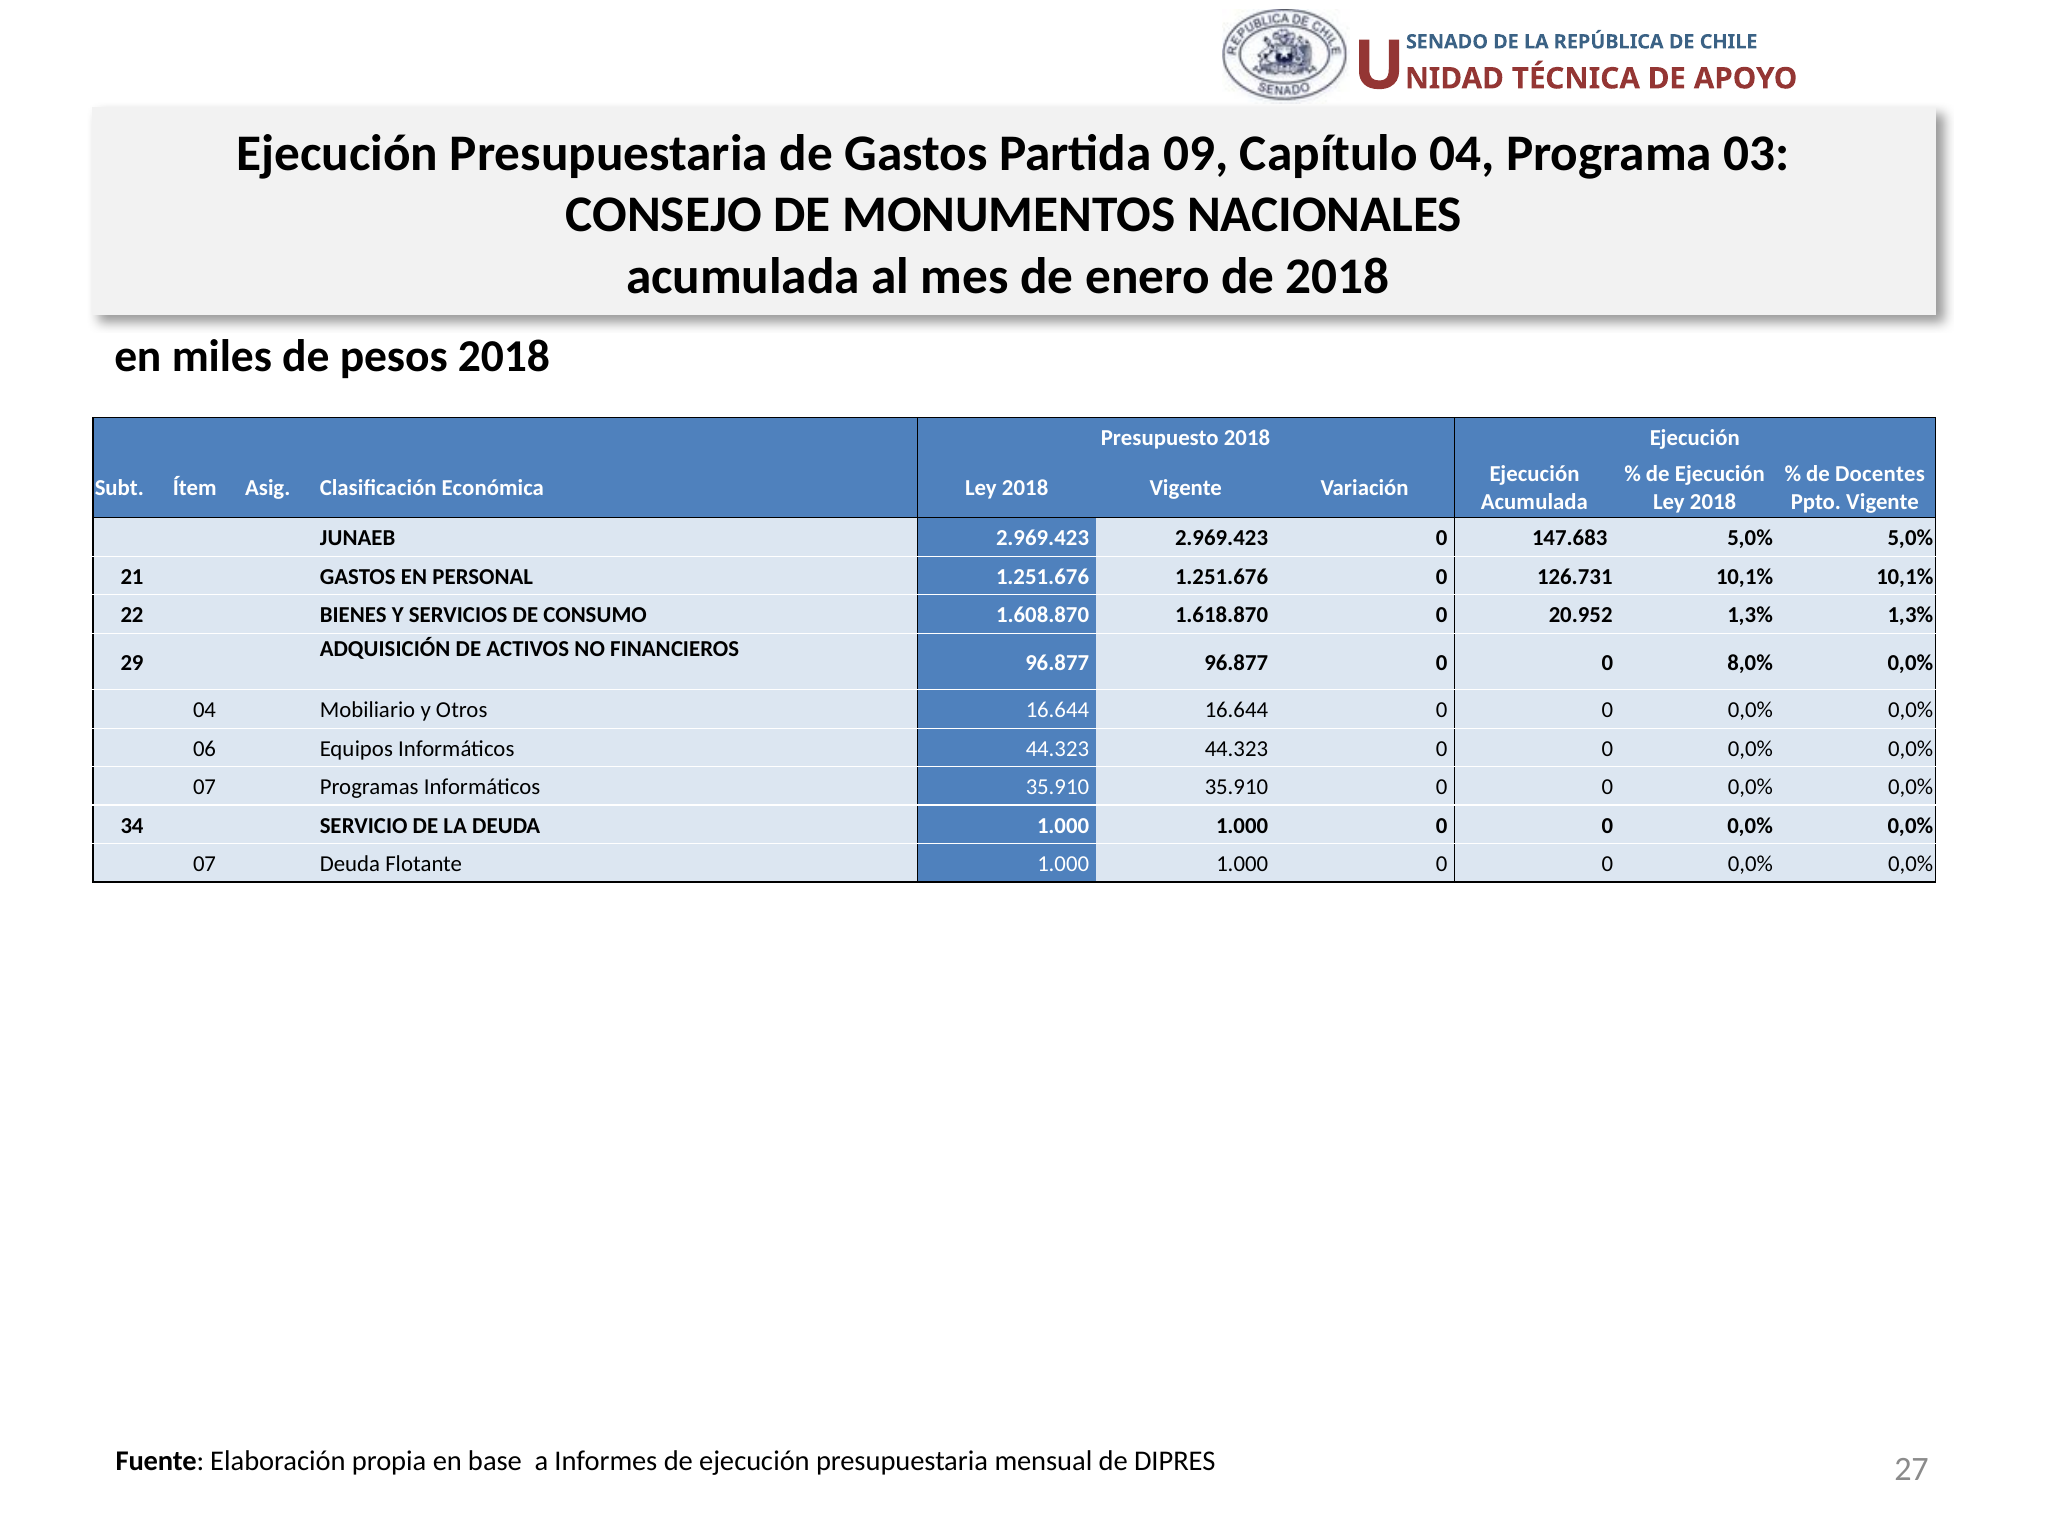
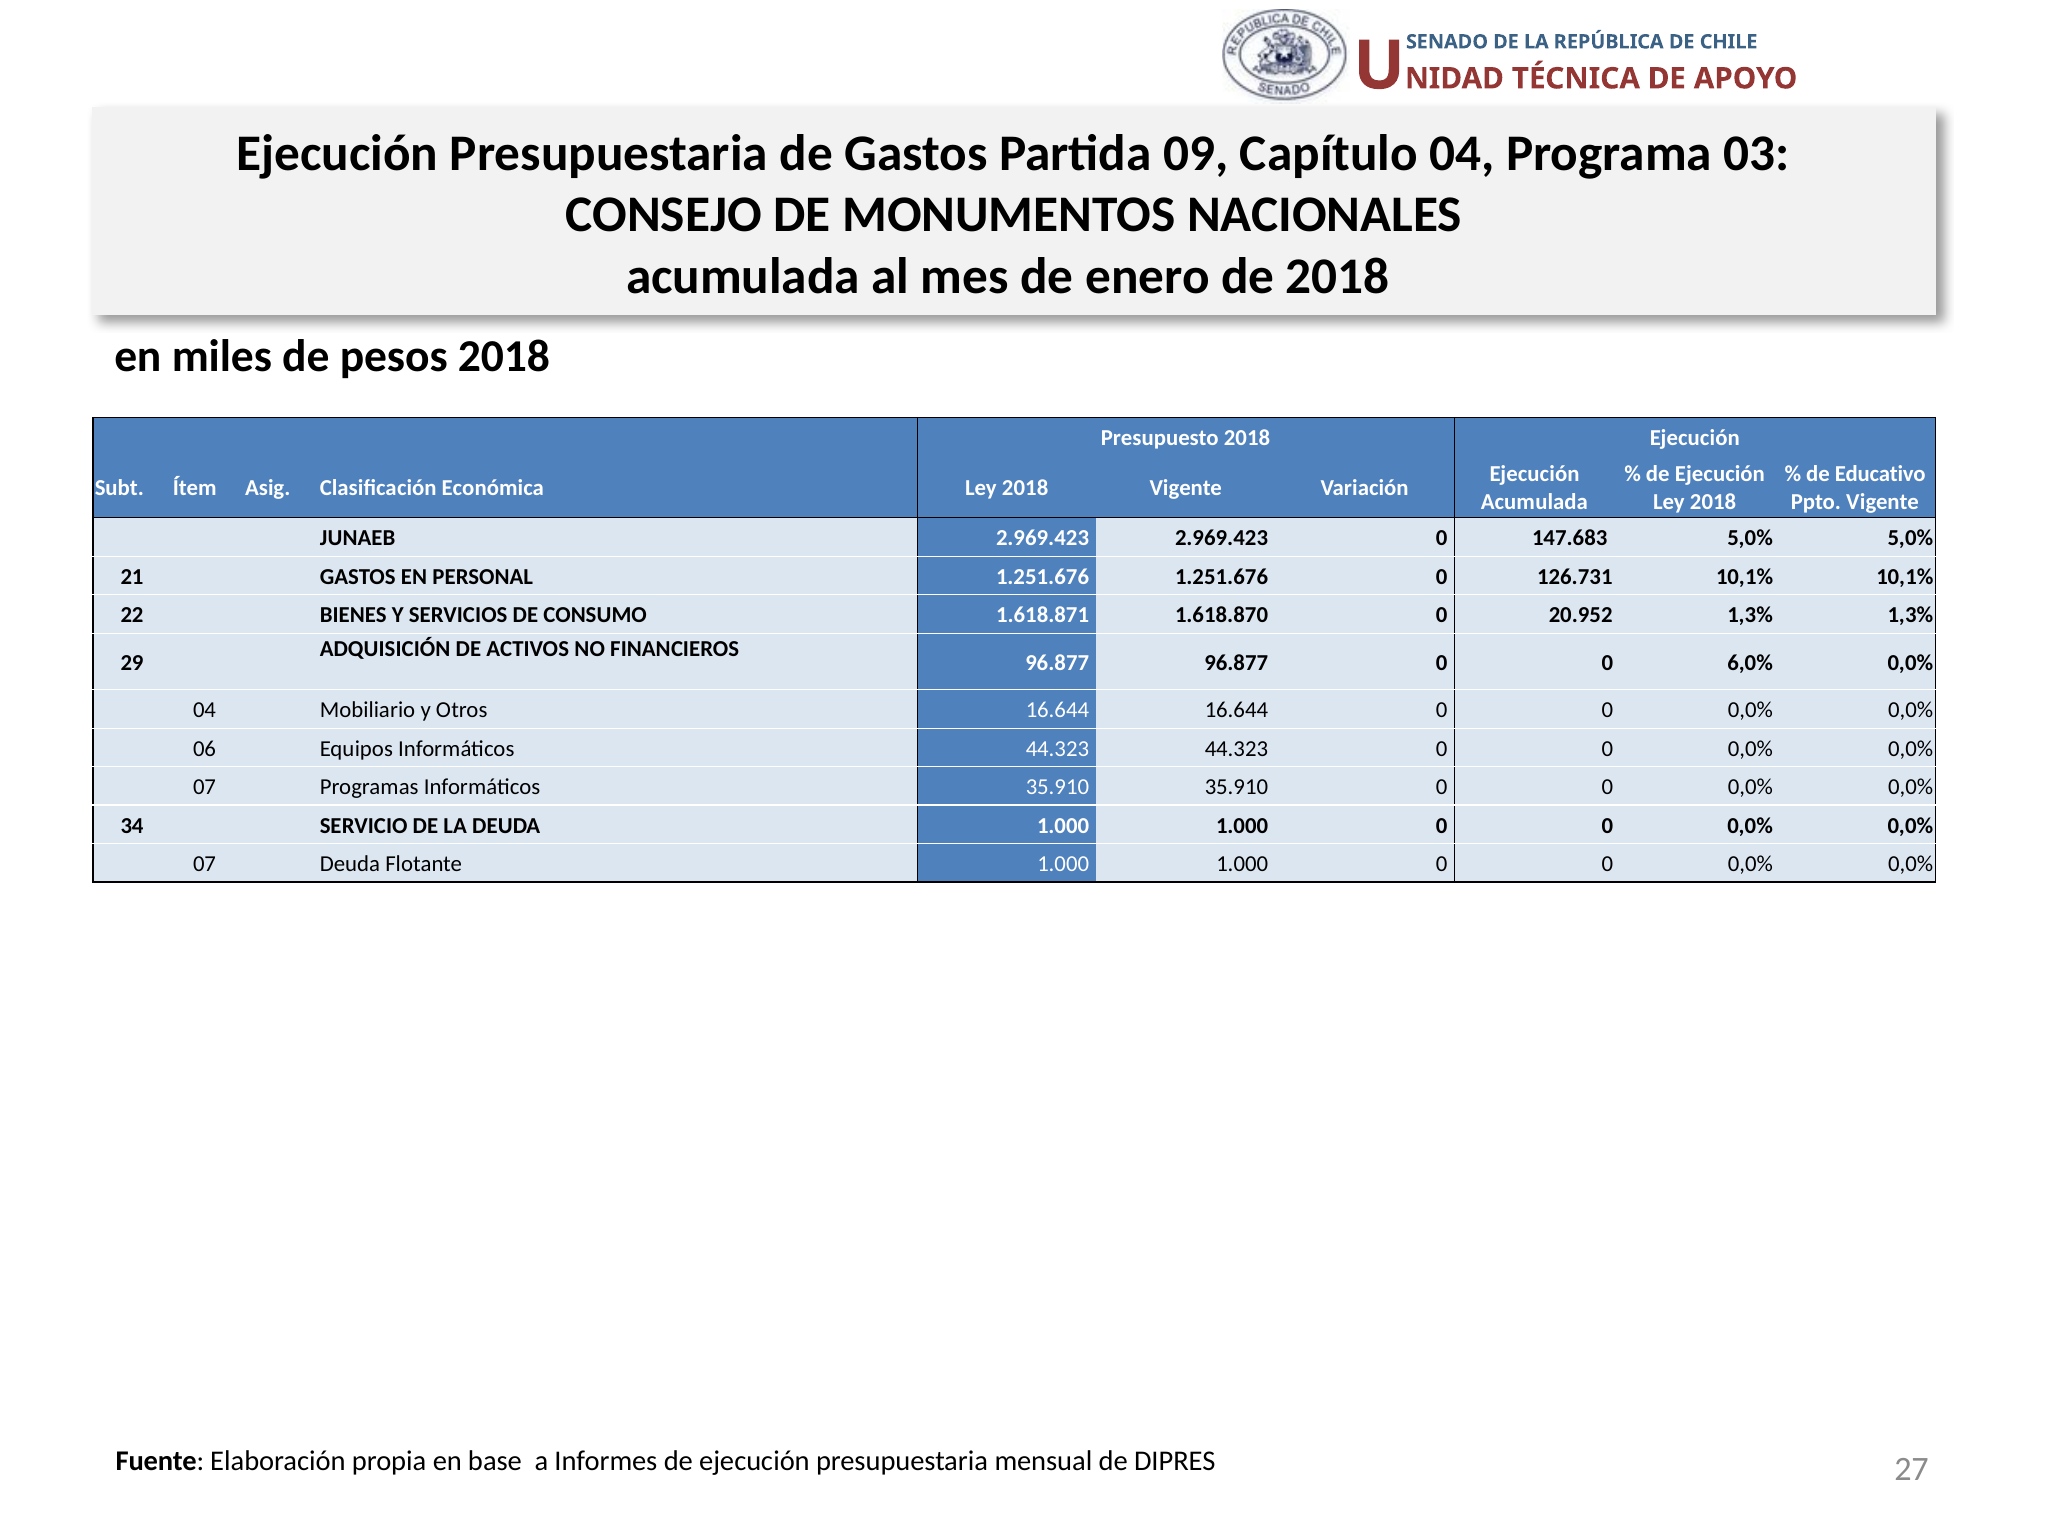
Docentes: Docentes -> Educativo
1.608.870: 1.608.870 -> 1.618.871
8,0%: 8,0% -> 6,0%
